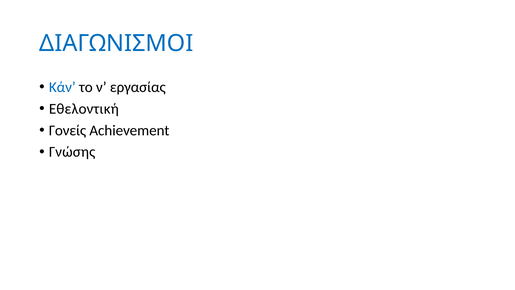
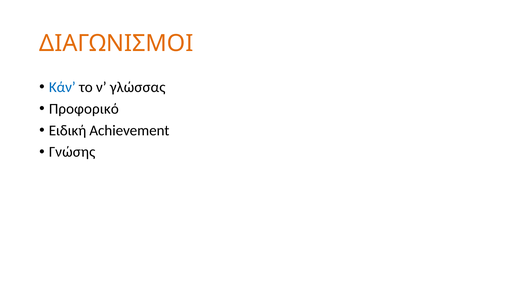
ΔΙΑΓΩΝΙΣΜΟΙ colour: blue -> orange
εργασίας: εργασίας -> γλώσσας
Εθελοντική: Εθελοντική -> Προφορικό
Γονείς: Γονείς -> Ειδική
